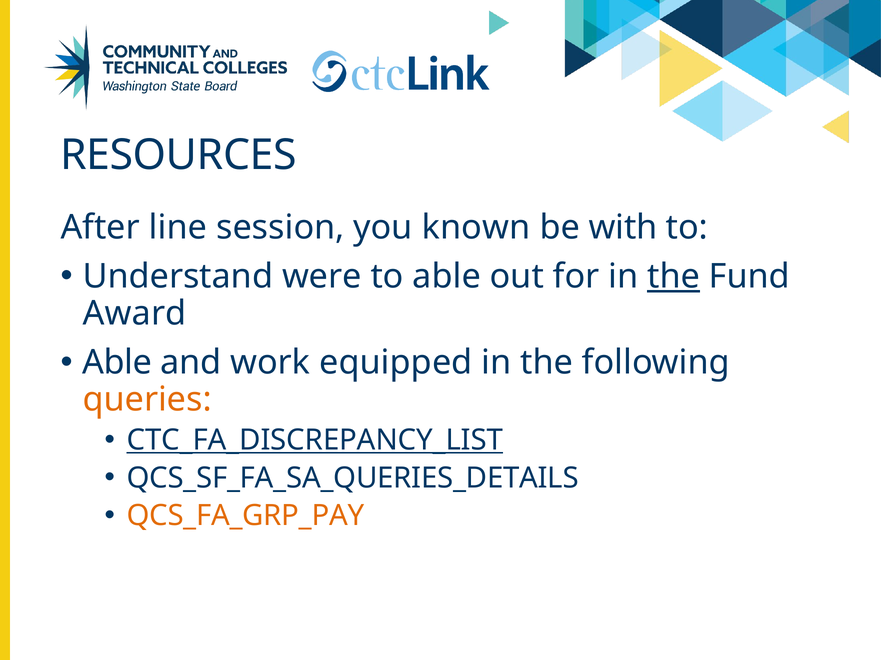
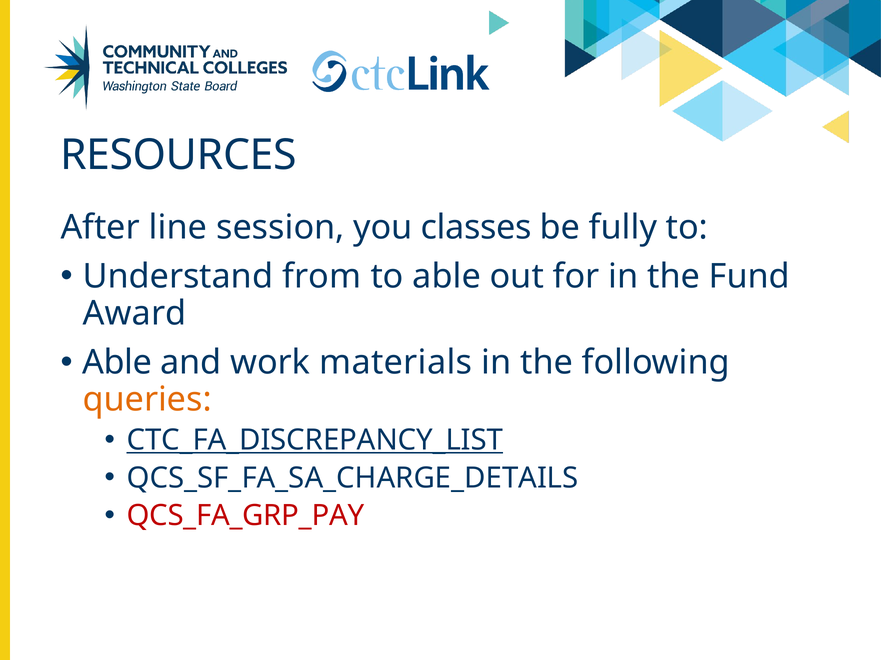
known: known -> classes
with: with -> fully
were: were -> from
the at (674, 277) underline: present -> none
equipped: equipped -> materials
QCS_SF_FA_SA_QUERIES_DETAILS: QCS_SF_FA_SA_QUERIES_DETAILS -> QCS_SF_FA_SA_CHARGE_DETAILS
QCS_FA_GRP_PAY colour: orange -> red
